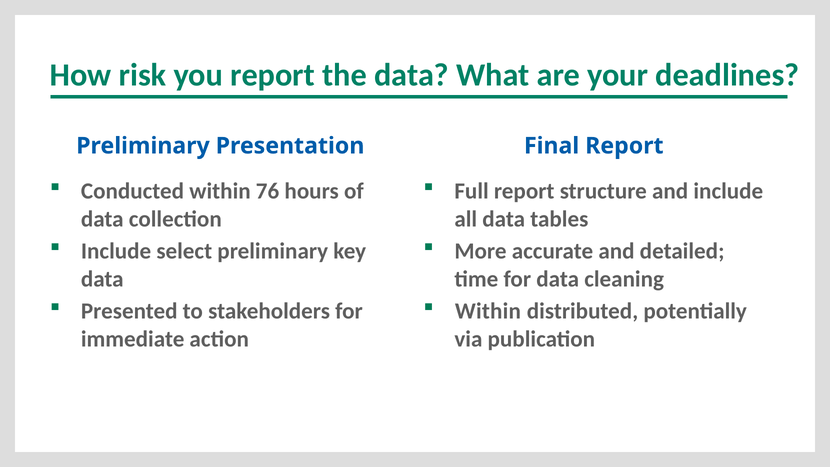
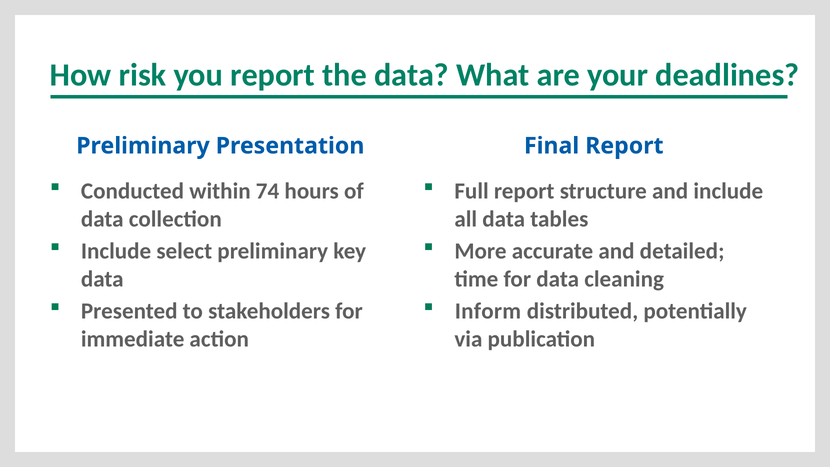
76: 76 -> 74
Within at (488, 311): Within -> Inform
